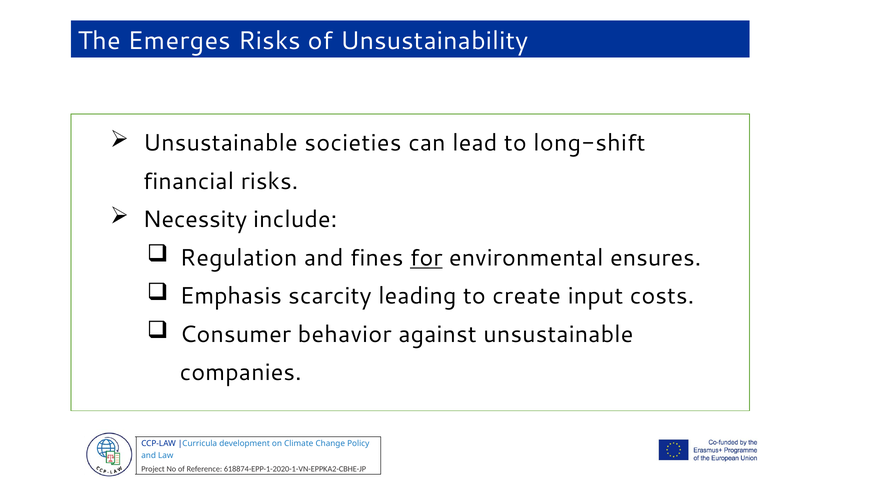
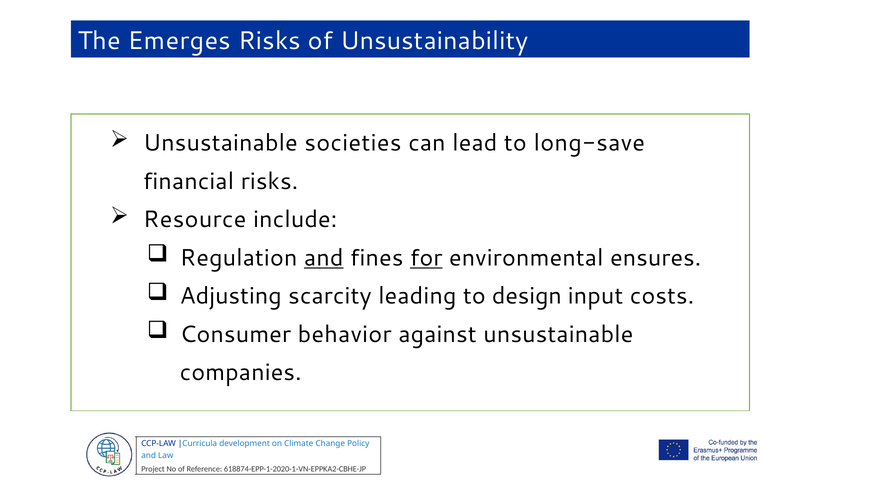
long-shift: long-shift -> long-save
Necessity: Necessity -> Resource
and at (324, 258) underline: none -> present
Emphasis: Emphasis -> Adjusting
create: create -> design
